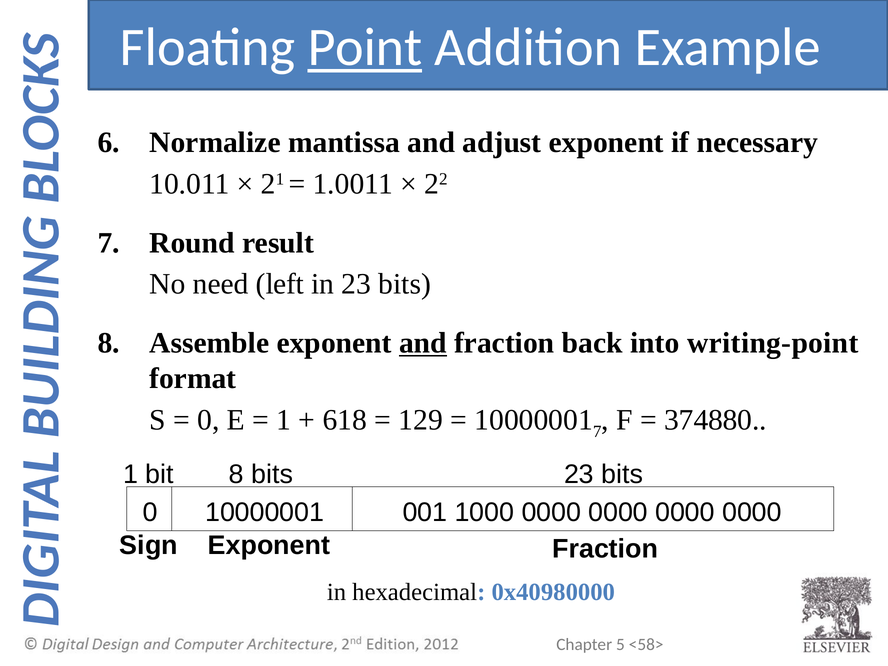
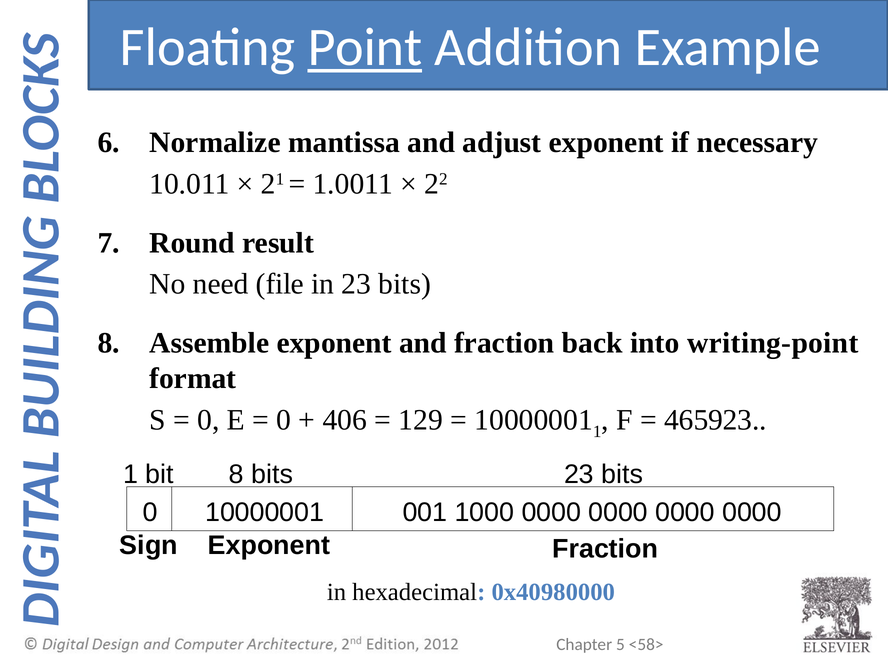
left: left -> file
and at (423, 343) underline: present -> none
1 at (284, 420): 1 -> 0
618: 618 -> 406
7 at (597, 431): 7 -> 1
374880: 374880 -> 465923
